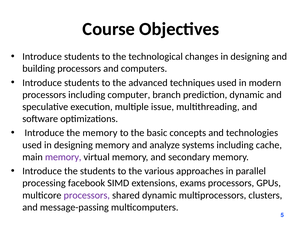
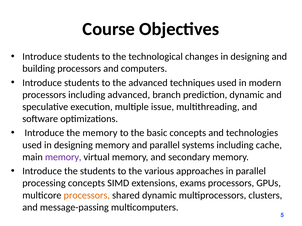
including computer: computer -> advanced
and analyze: analyze -> parallel
processing facebook: facebook -> concepts
processors at (87, 196) colour: purple -> orange
